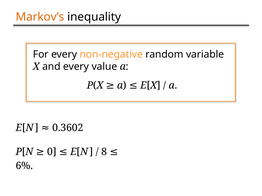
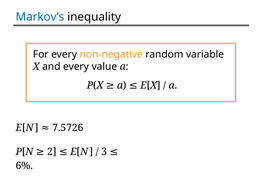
Markov’s colour: orange -> blue
0.3602: 0.3602 -> 7.5726
8: 8 -> 3
0: 0 -> 2
